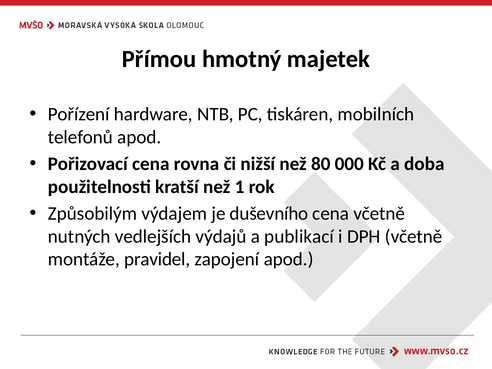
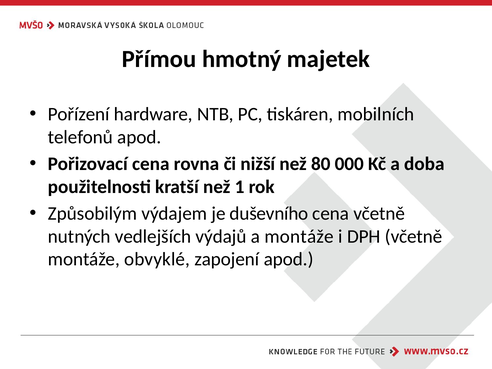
a publikací: publikací -> montáže
pravidel: pravidel -> obvyklé
